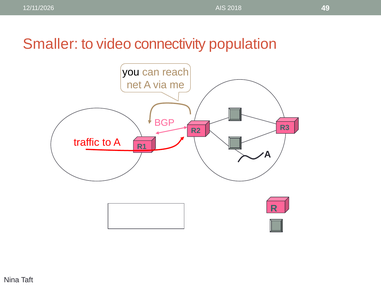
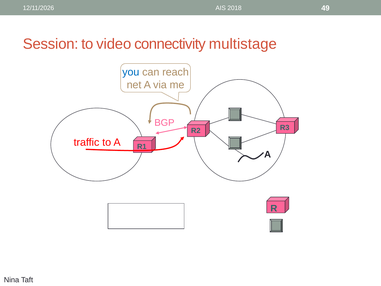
Smaller: Smaller -> Session
population: population -> multistage
you colour: black -> blue
